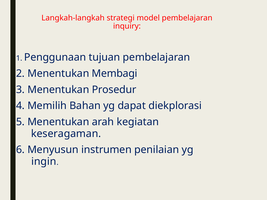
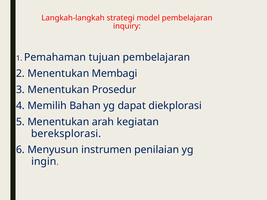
Penggunaan: Penggunaan -> Pemahaman
keseragaman: keseragaman -> bereksplorasi
